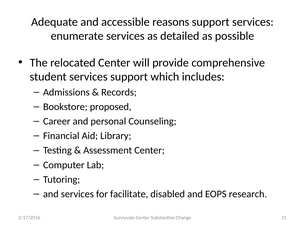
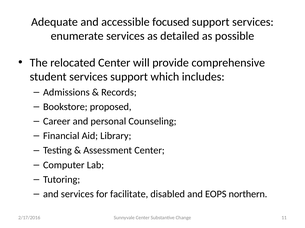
reasons: reasons -> focused
research: research -> northern
